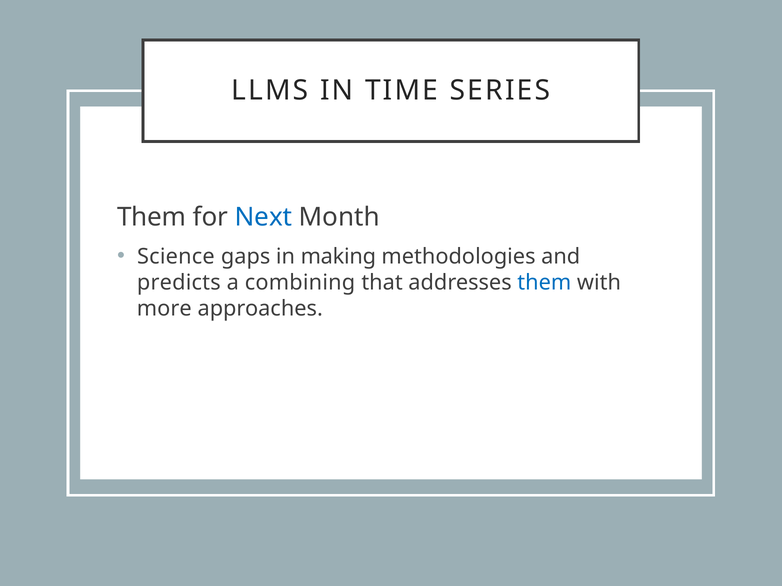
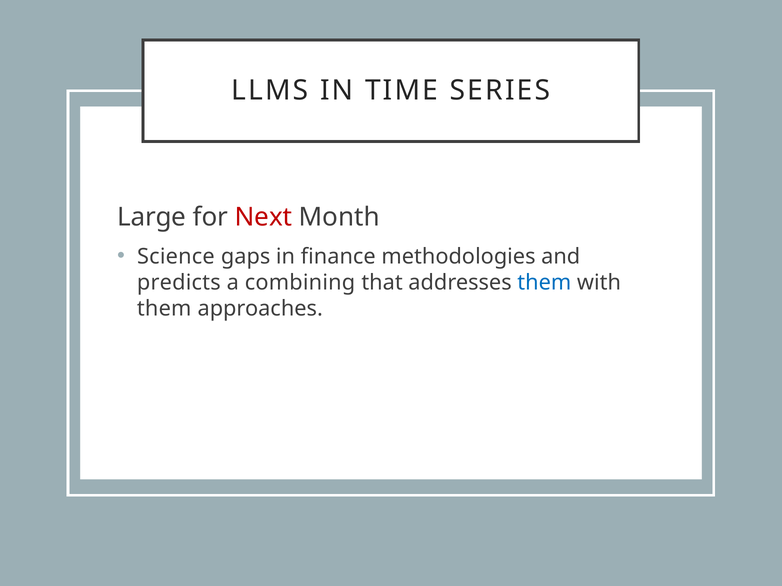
Them at (152, 217): Them -> Large
Next colour: blue -> red
making: making -> finance
more at (164, 309): more -> them
